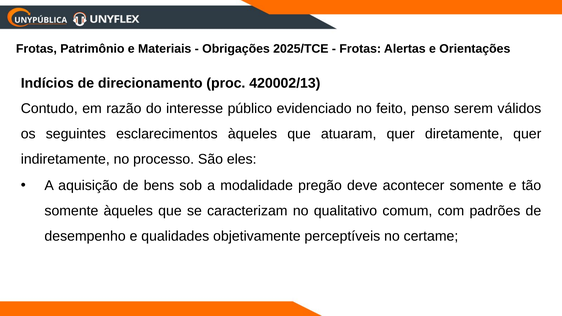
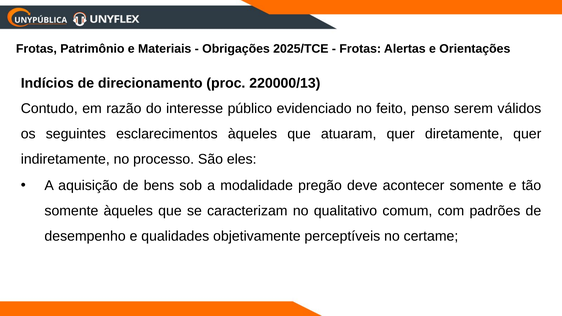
420002/13: 420002/13 -> 220000/13
